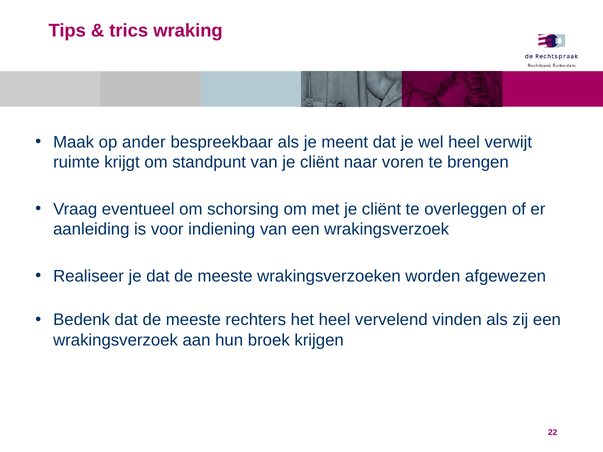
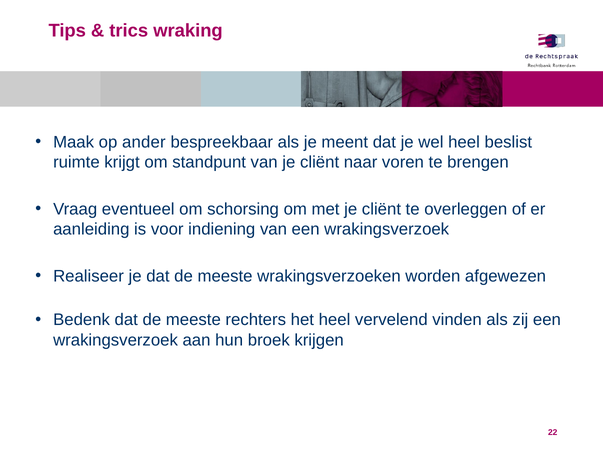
verwijt: verwijt -> beslist
